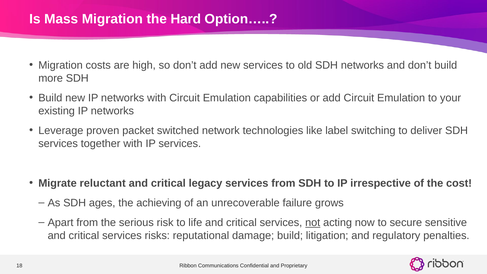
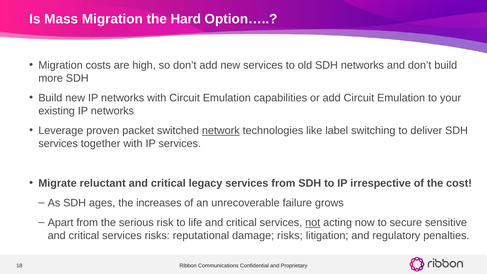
network underline: none -> present
achieving: achieving -> increases
damage build: build -> risks
